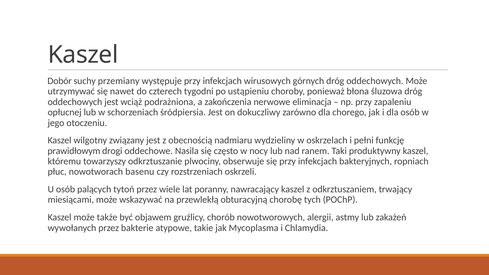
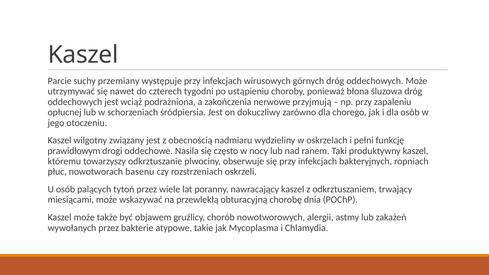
Dobór: Dobór -> Parcie
eliminacja: eliminacja -> przyjmują
tych: tych -> dnia
